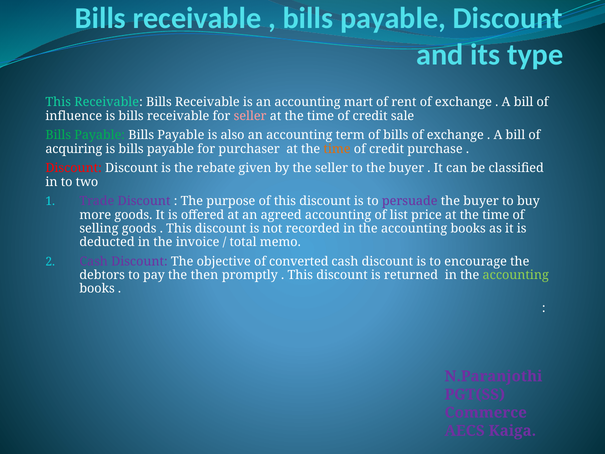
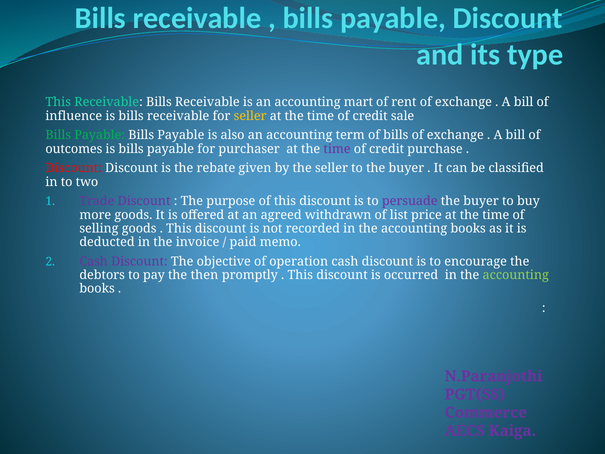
seller at (250, 116) colour: pink -> yellow
acquiring: acquiring -> outcomes
time at (337, 149) colour: orange -> purple
agreed accounting: accounting -> withdrawn
total: total -> paid
converted: converted -> operation
returned: returned -> occurred
